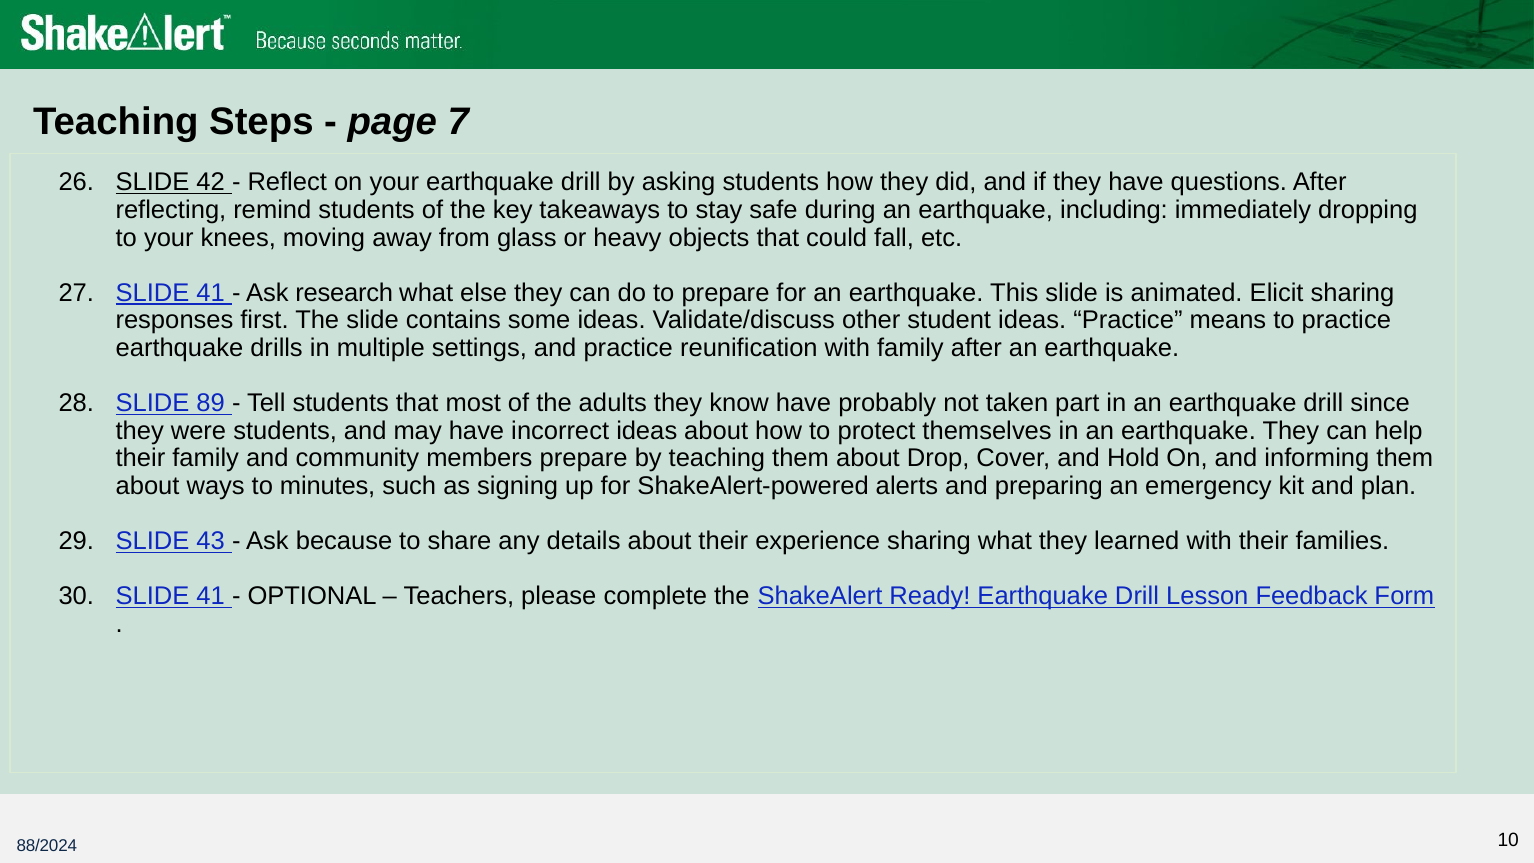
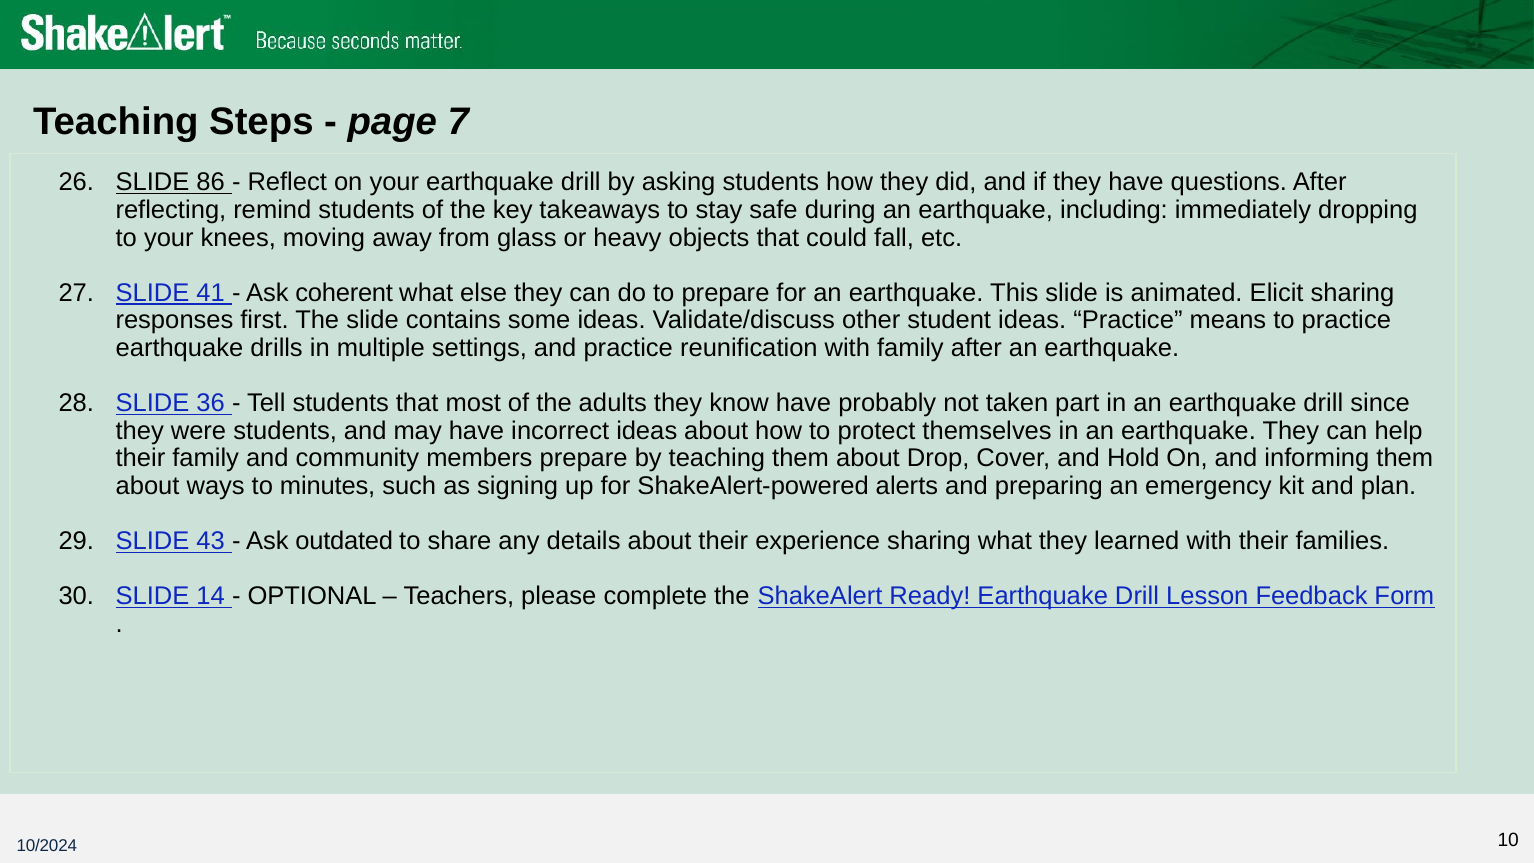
42: 42 -> 86
research: research -> coherent
89: 89 -> 36
because: because -> outdated
41 at (211, 596): 41 -> 14
88/2024: 88/2024 -> 10/2024
